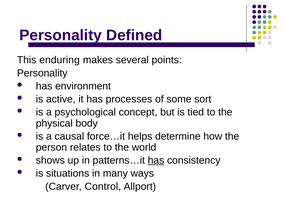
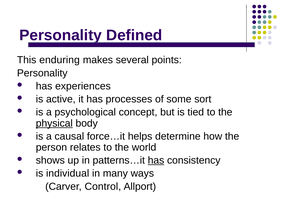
environment: environment -> experiences
physical underline: none -> present
situations: situations -> individual
